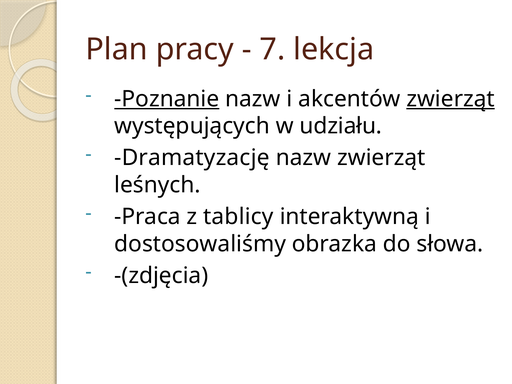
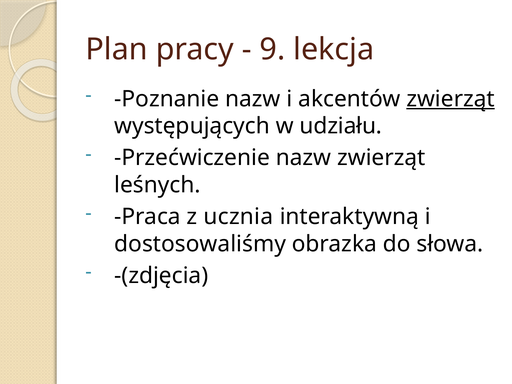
7: 7 -> 9
Poznanie underline: present -> none
Dramatyzację: Dramatyzację -> Przećwiczenie
tablicy: tablicy -> ucznia
